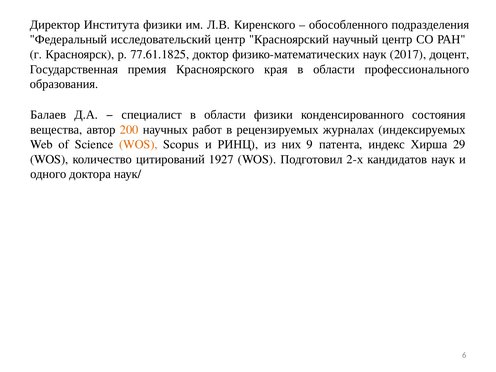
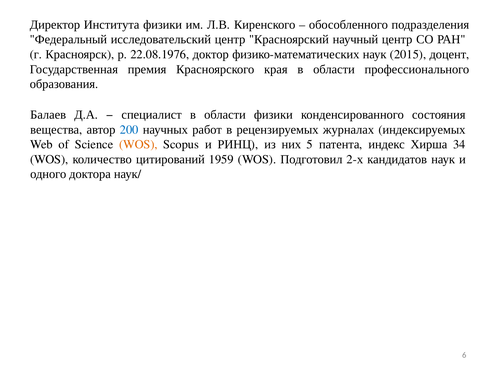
77.61.1825: 77.61.1825 -> 22.08.1976
2017: 2017 -> 2015
200 colour: orange -> blue
9: 9 -> 5
29: 29 -> 34
1927: 1927 -> 1959
